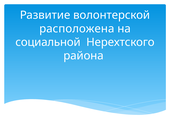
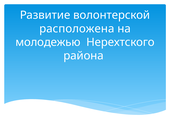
социальной: социальной -> молодежью
